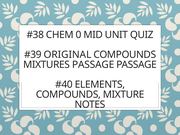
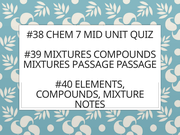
0: 0 -> 7
ORIGINAL at (68, 55): ORIGINAL -> MIXTURES
